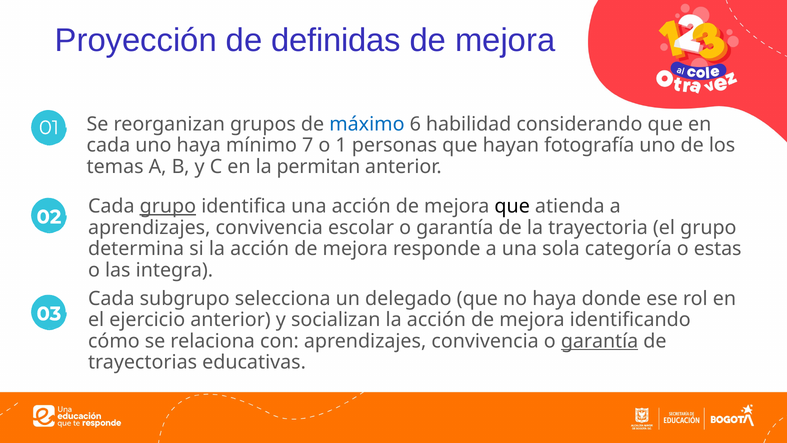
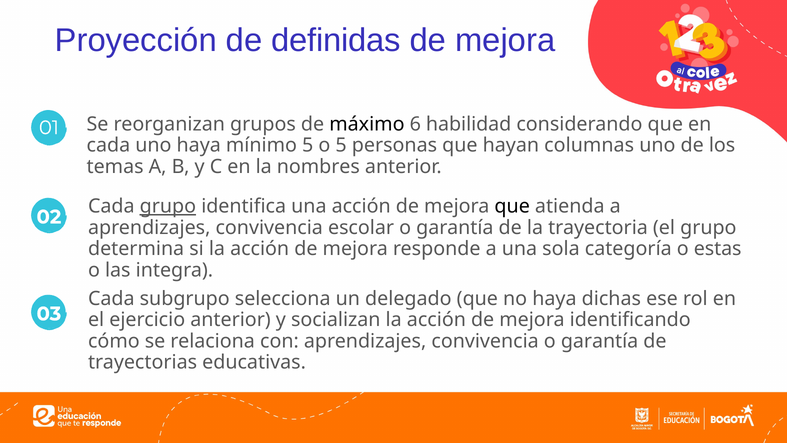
máximo colour: blue -> black
mínimo 7: 7 -> 5
o 1: 1 -> 5
fotografía: fotografía -> columnas
permitan: permitan -> nombres
donde: donde -> dichas
garantía at (600, 341) underline: present -> none
